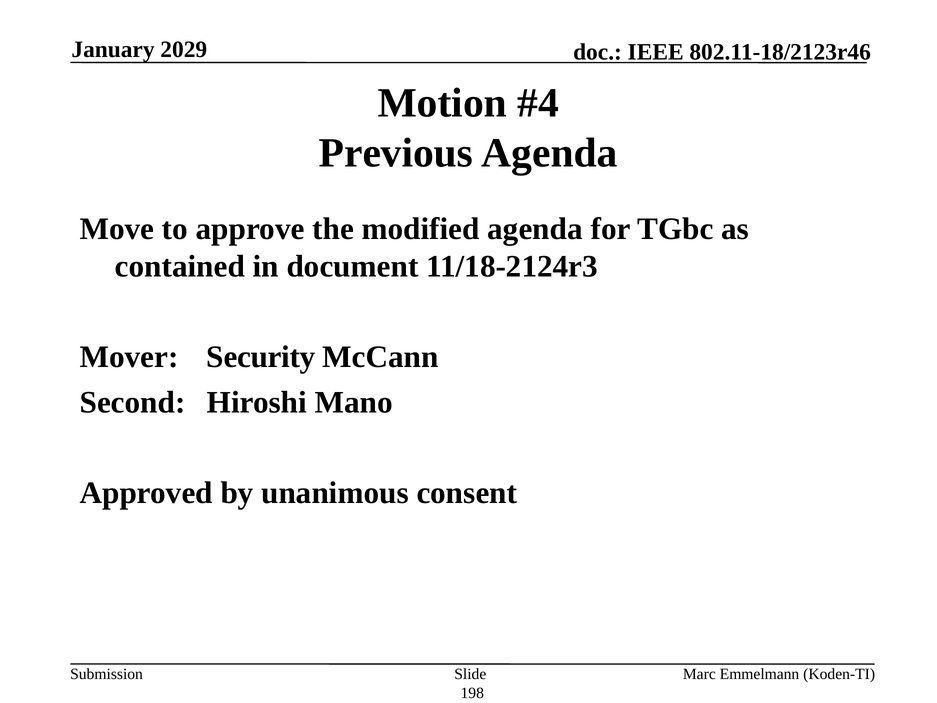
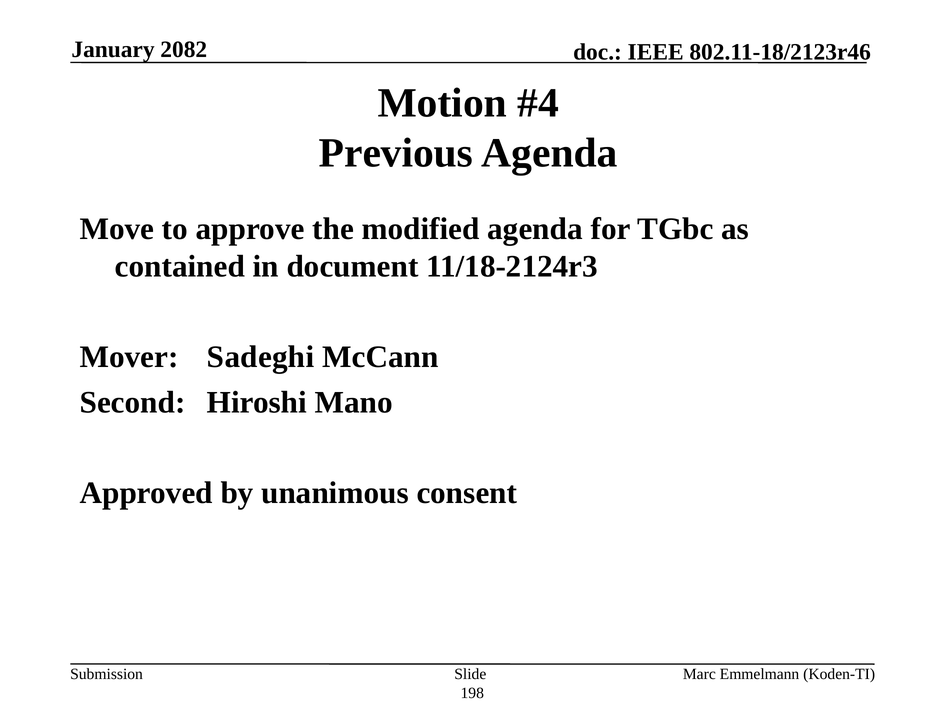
2029: 2029 -> 2082
Security: Security -> Sadeghi
